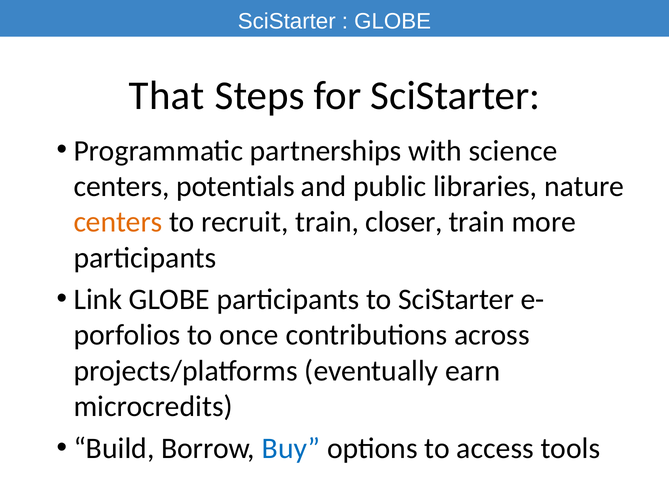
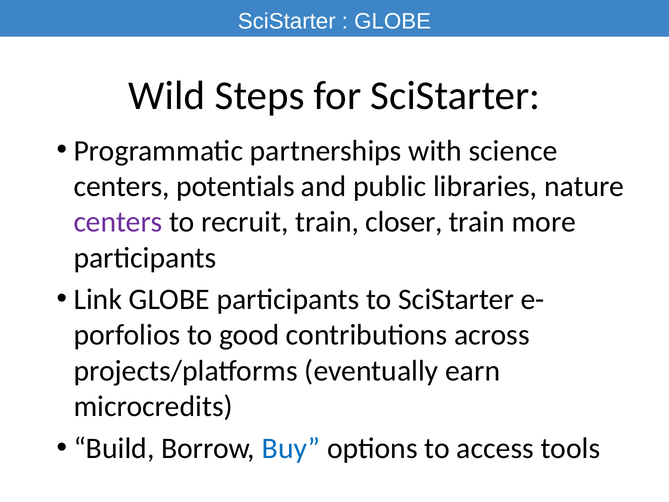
That: That -> Wild
centers at (118, 222) colour: orange -> purple
once: once -> good
